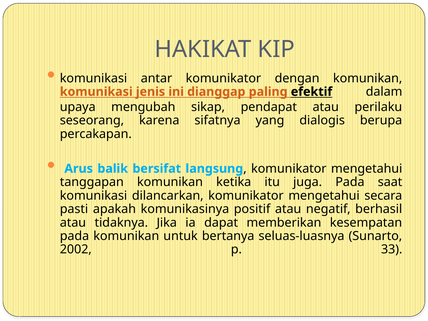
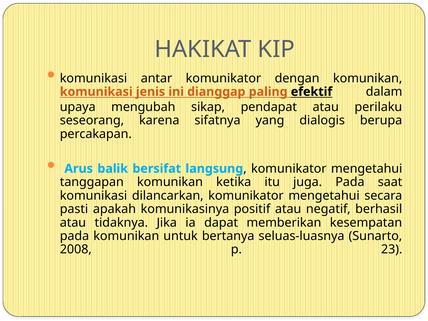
2002: 2002 -> 2008
33: 33 -> 23
